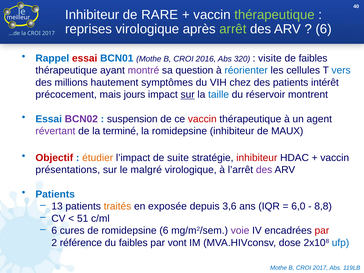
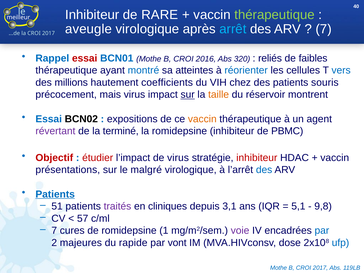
reprises: reprises -> aveugle
arrêt colour: light green -> light blue
6 at (324, 29): 6 -> 7
visite: visite -> reliés
montré colour: purple -> blue
question: question -> atteintes
symptômes: symptômes -> coefficients
intérêt: intérêt -> souris
mais jours: jours -> virus
taille colour: blue -> orange
BCN02 colour: purple -> black
suspension: suspension -> expositions
vaccin at (202, 119) colour: red -> orange
MAUX: MAUX -> PBMC
étudier colour: orange -> red
de suite: suite -> virus
des at (264, 170) colour: purple -> blue
Patients at (55, 194) underline: none -> present
13: 13 -> 51
traités colour: orange -> purple
exposée: exposée -> cliniques
3,6: 3,6 -> 3,1
6,0: 6,0 -> 5,1
8,8: 8,8 -> 9,8
51: 51 -> 57
6 at (54, 231): 6 -> 7
romidepsine 6: 6 -> 1
par at (322, 231) colour: red -> blue
référence: référence -> majeures
du faibles: faibles -> rapide
